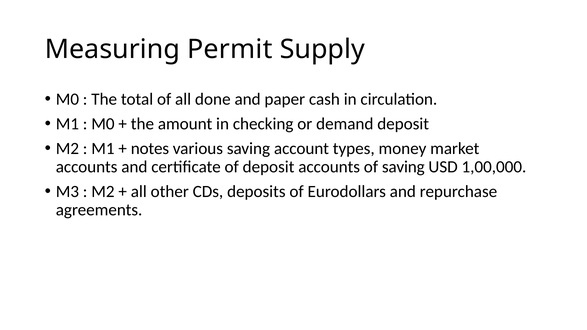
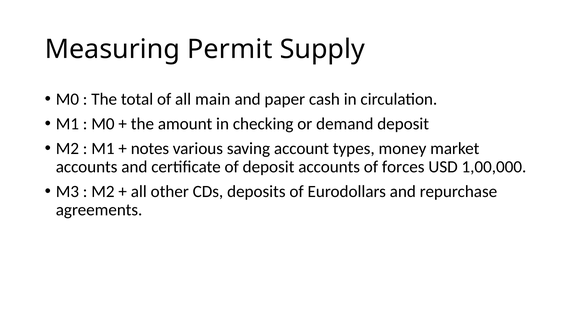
done: done -> main
of saving: saving -> forces
